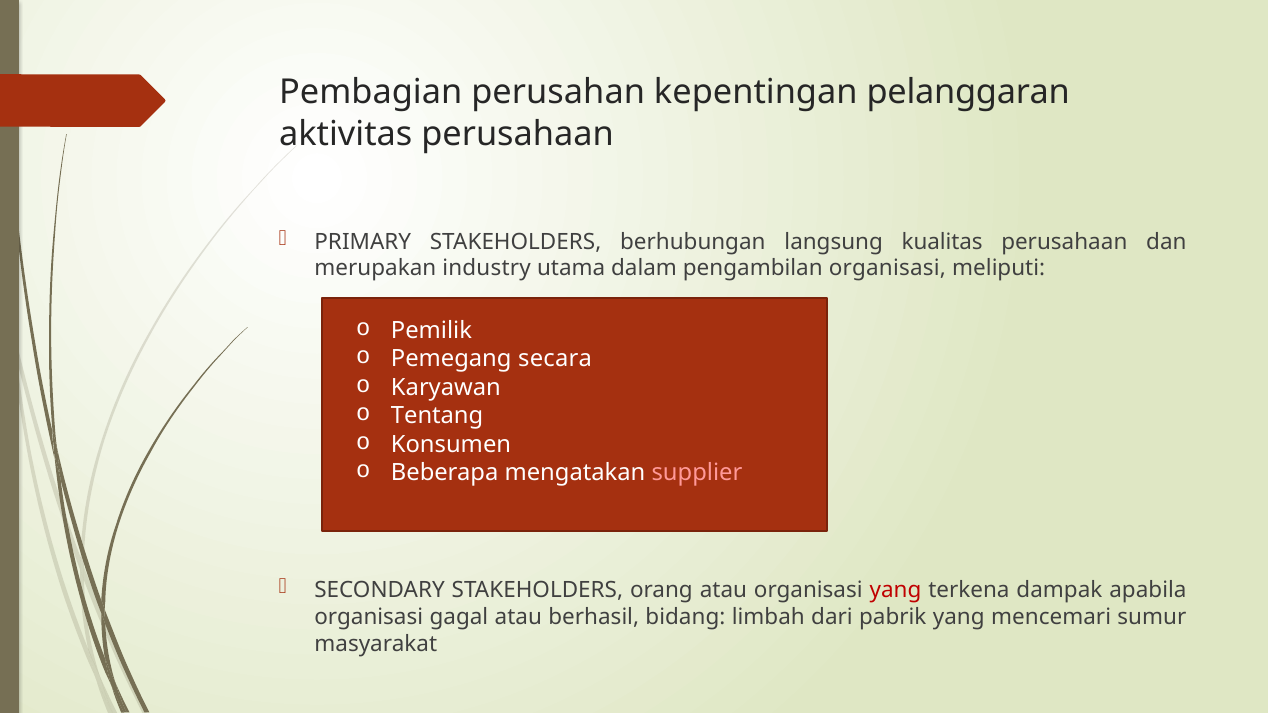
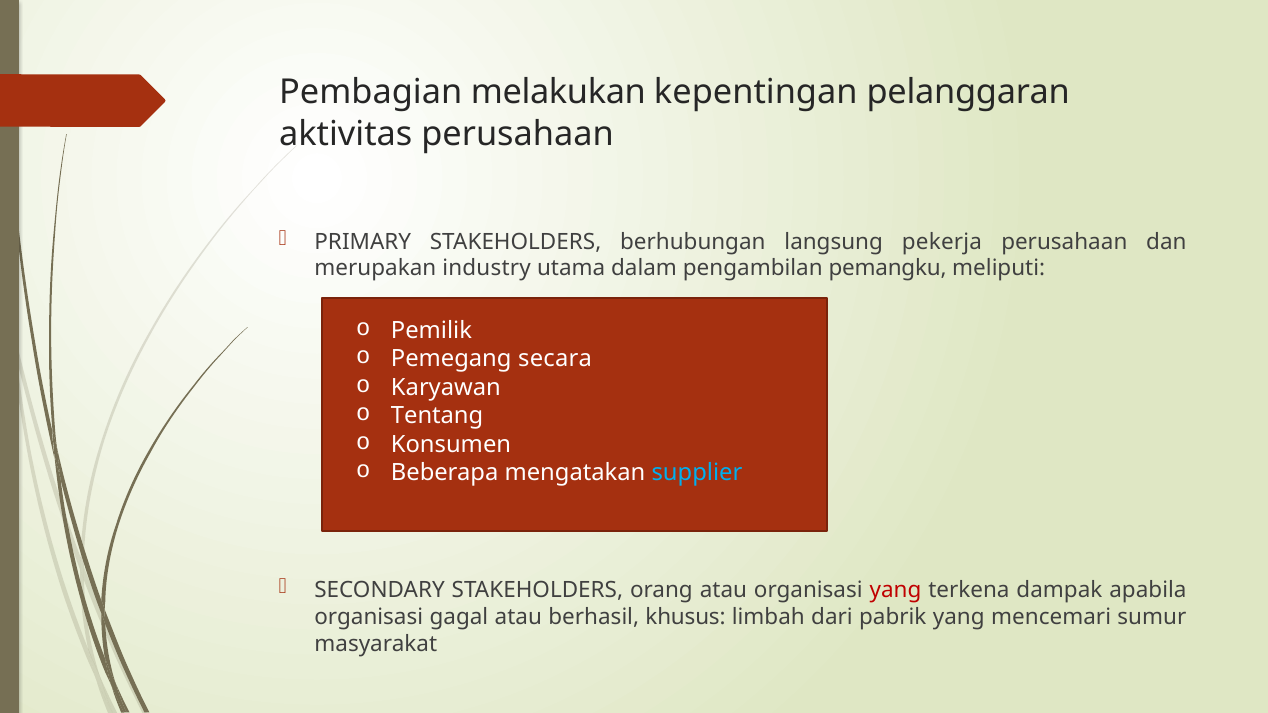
perusahan: perusahan -> melakukan
kualitas: kualitas -> pekerja
pengambilan organisasi: organisasi -> pemangku
supplier colour: pink -> light blue
bidang: bidang -> khusus
